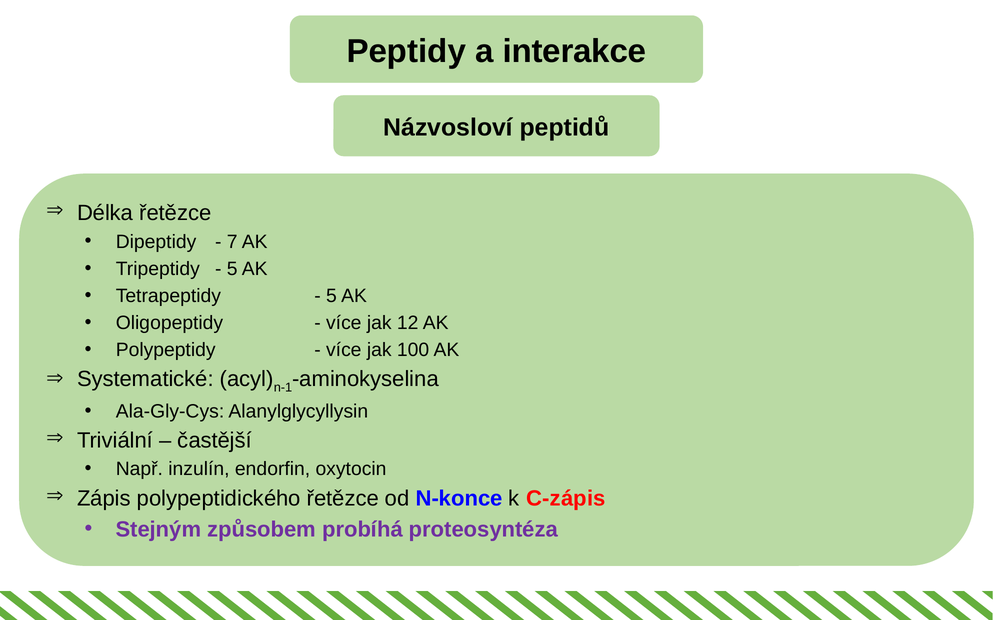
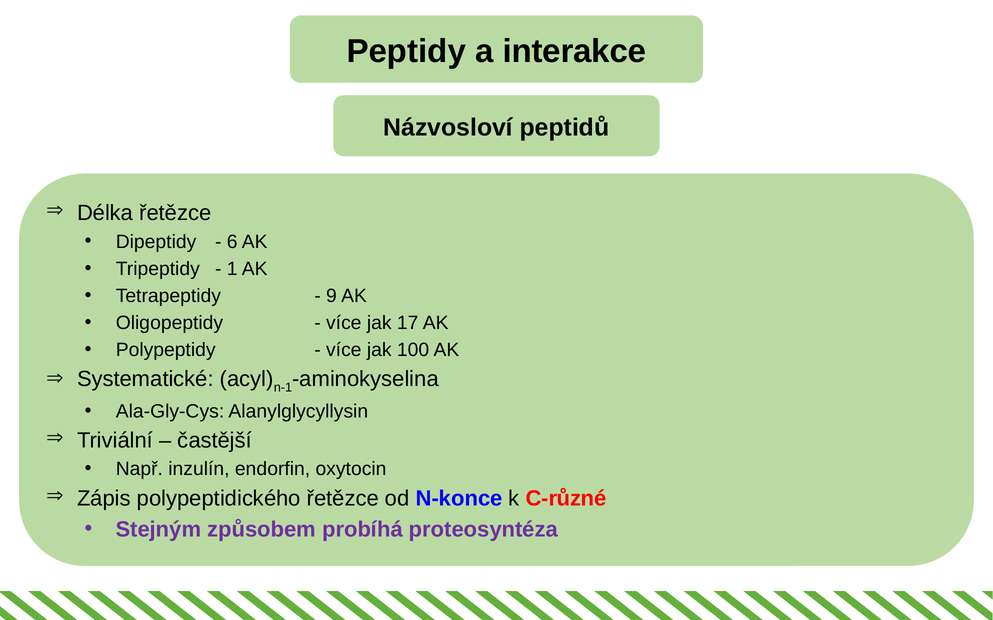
7: 7 -> 6
5 at (232, 269): 5 -> 1
5 at (331, 296): 5 -> 9
12: 12 -> 17
C-zápis: C-zápis -> C-různé
